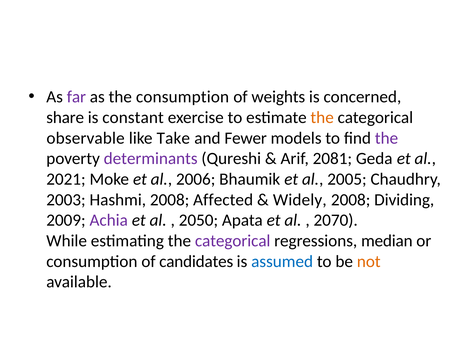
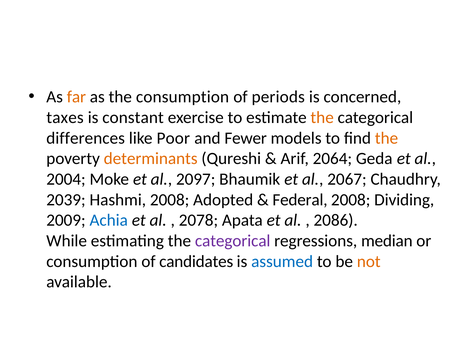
far colour: purple -> orange
weights: weights -> periods
share: share -> taxes
observable: observable -> differences
Take: Take -> Poor
the at (387, 138) colour: purple -> orange
determinants colour: purple -> orange
2081: 2081 -> 2064
2021: 2021 -> 2004
2006: 2006 -> 2097
2005: 2005 -> 2067
2003: 2003 -> 2039
Affected: Affected -> Adopted
Widely: Widely -> Federal
Achia colour: purple -> blue
2050: 2050 -> 2078
2070: 2070 -> 2086
